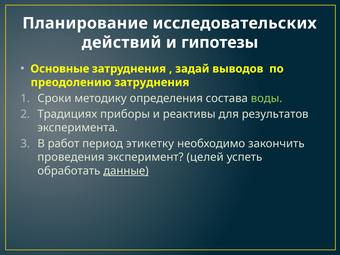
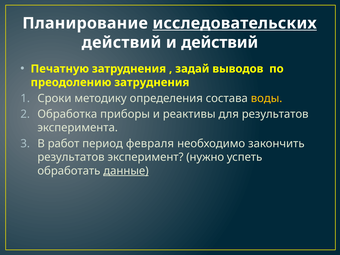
исследовательских underline: none -> present
и гипотезы: гипотезы -> действий
Основные: Основные -> Печатную
воды colour: light green -> yellow
Традициях: Традициях -> Обработка
этикетку: этикетку -> февраля
проведения at (71, 157): проведения -> результатов
целей: целей -> нужно
